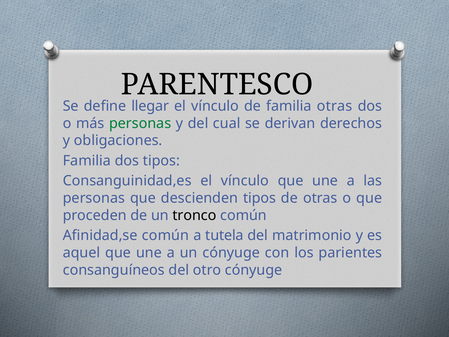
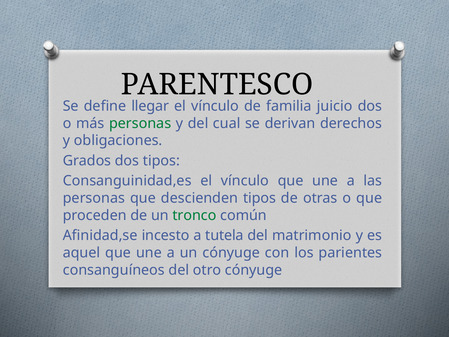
familia otras: otras -> juicio
Familia at (87, 161): Familia -> Grados
tronco colour: black -> green
Afinidad,se común: común -> incesto
